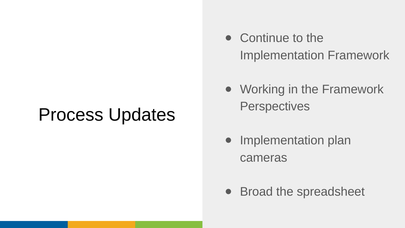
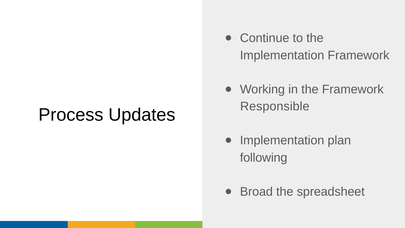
Perspectives: Perspectives -> Responsible
cameras: cameras -> following
